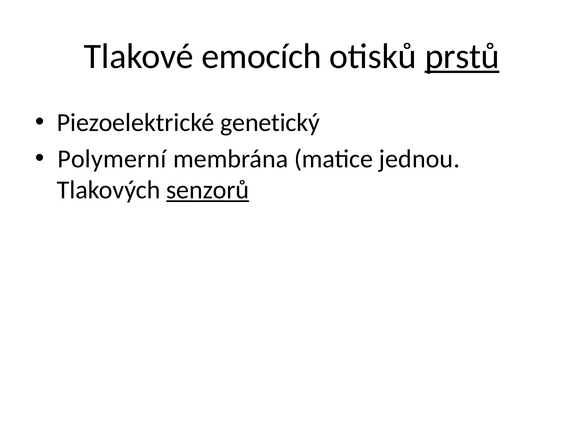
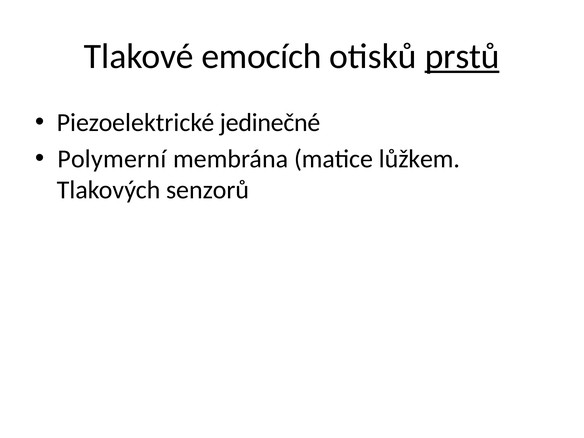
genetický: genetický -> jedinečné
jednou: jednou -> lůžkem
senzorů underline: present -> none
